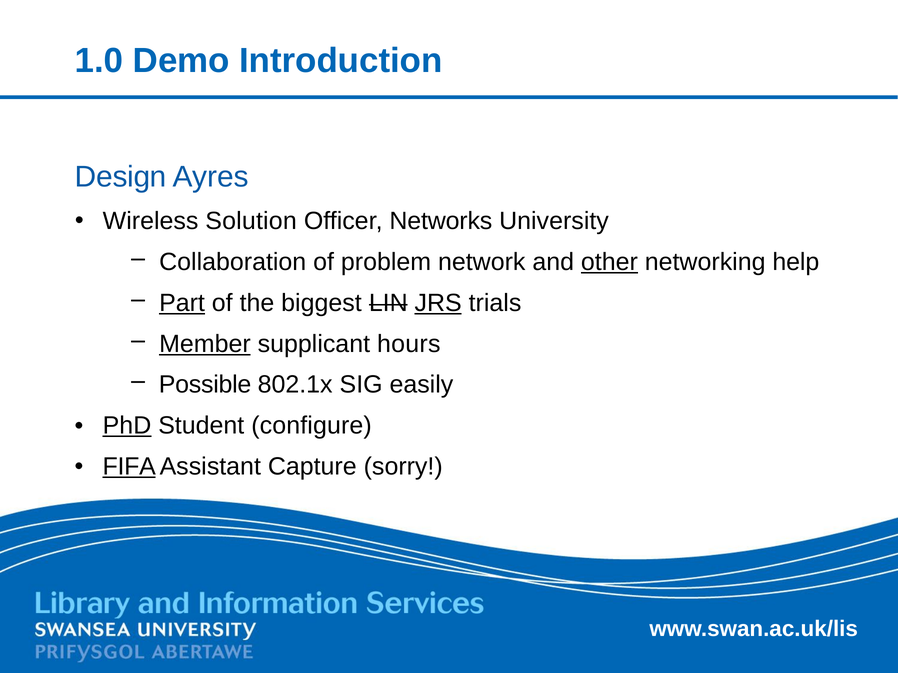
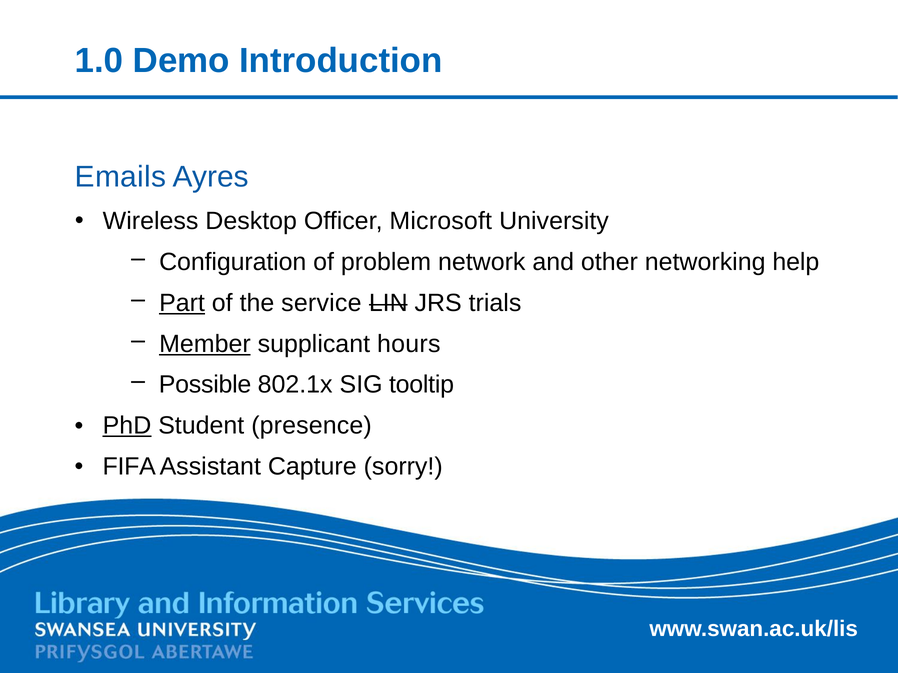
Design: Design -> Emails
Solution: Solution -> Desktop
Networks: Networks -> Microsoft
Collaboration: Collaboration -> Configuration
other underline: present -> none
biggest: biggest -> service
JRS underline: present -> none
easily: easily -> tooltip
configure: configure -> presence
FIFA underline: present -> none
